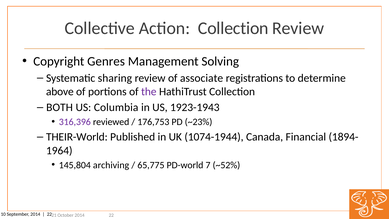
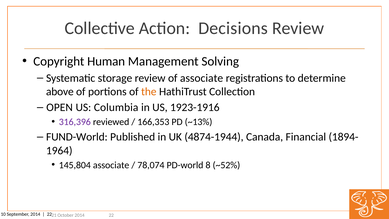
Action Collection: Collection -> Decisions
Genres: Genres -> Human
sharing: sharing -> storage
the colour: purple -> orange
BOTH: BOTH -> OPEN
1923-1943: 1923-1943 -> 1923-1916
176,753: 176,753 -> 166,353
~23%: ~23% -> ~13%
THEIR-World: THEIR-World -> FUND-World
1074-1944: 1074-1944 -> 4874-1944
145,804 archiving: archiving -> associate
65,775: 65,775 -> 78,074
7: 7 -> 8
